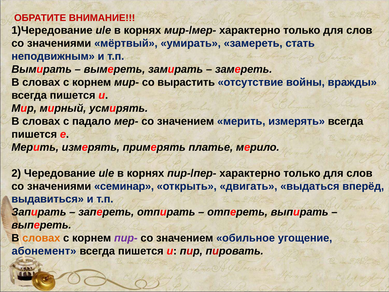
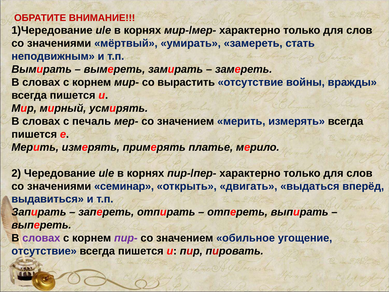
падало: падало -> печаль
словах at (41, 238) colour: orange -> purple
абонемент at (44, 251): абонемент -> отсутствие
